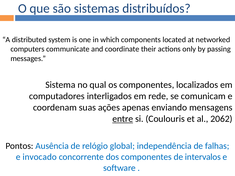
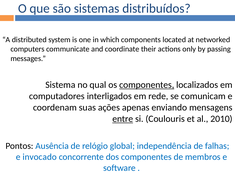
componentes at (147, 85) underline: none -> present
2062: 2062 -> 2010
intervalos: intervalos -> membros
